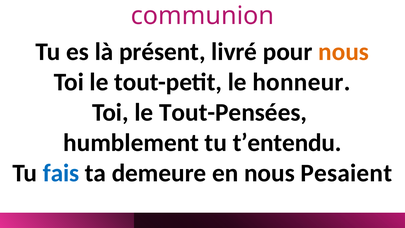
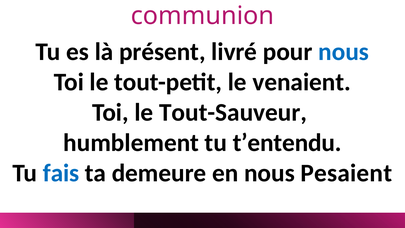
nous at (344, 52) colour: orange -> blue
honneur: honneur -> venaient
Tout-Pensées: Tout-Pensées -> Tout-Sauveur
